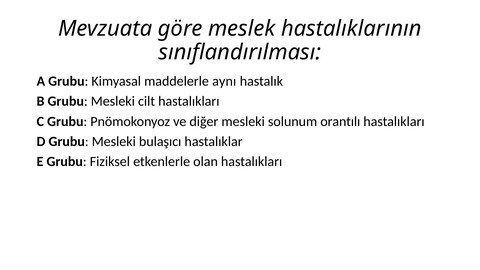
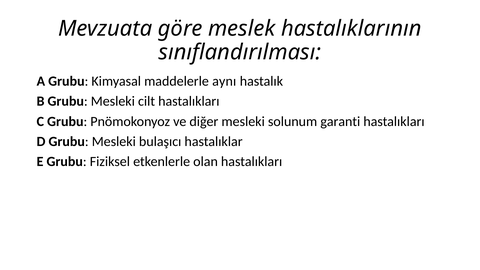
orantılı: orantılı -> garanti
